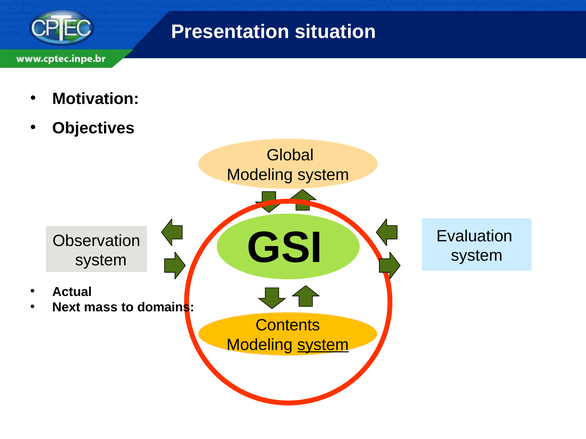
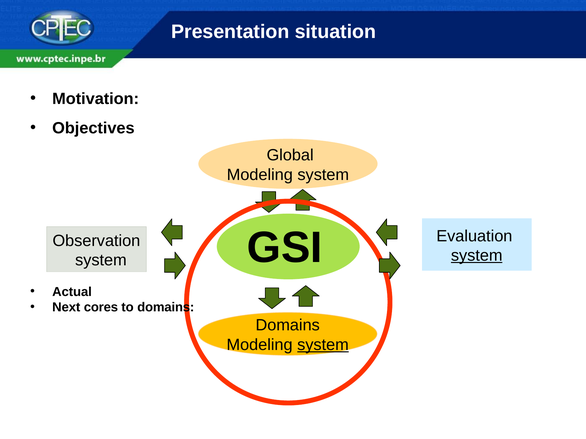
system at (477, 256) underline: none -> present
mass: mass -> cores
Contents at (288, 326): Contents -> Domains
